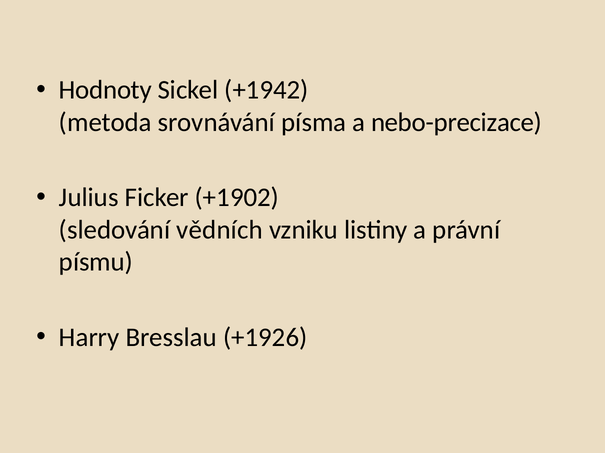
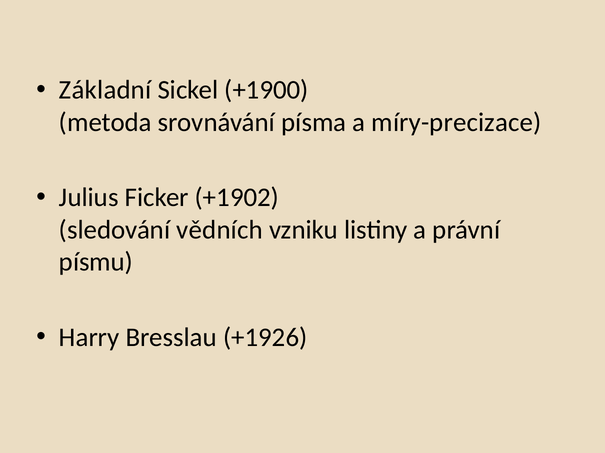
Hodnoty: Hodnoty -> Základní
+1942: +1942 -> +1900
nebo-precizace: nebo-precizace -> míry-precizace
